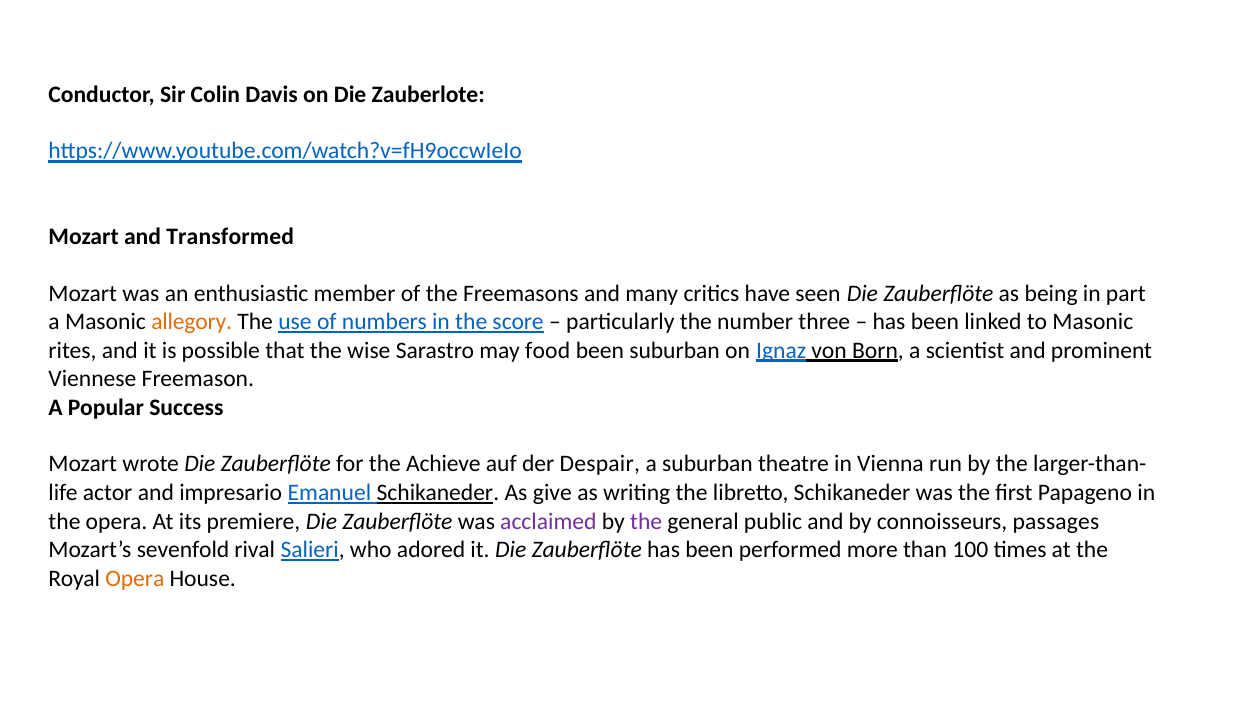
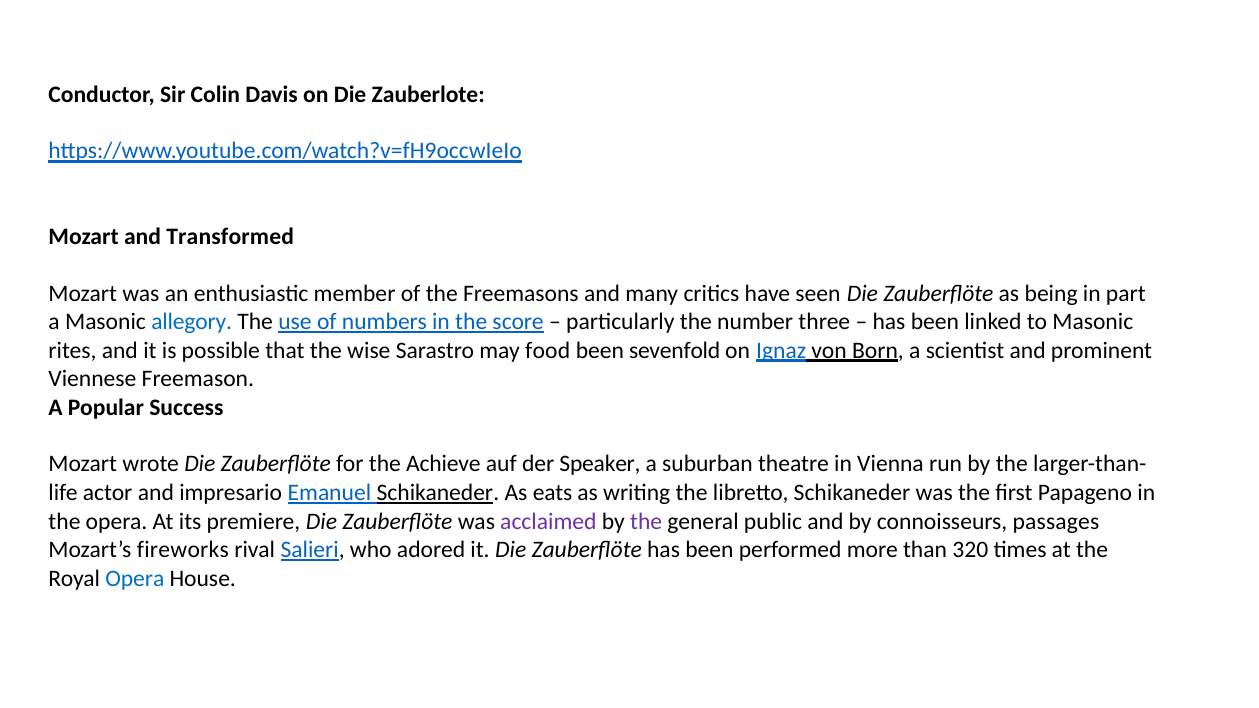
allegory colour: orange -> blue
been suburban: suburban -> sevenfold
Despair: Despair -> Speaker
give: give -> eats
sevenfold: sevenfold -> fireworks
100: 100 -> 320
Opera at (135, 578) colour: orange -> blue
